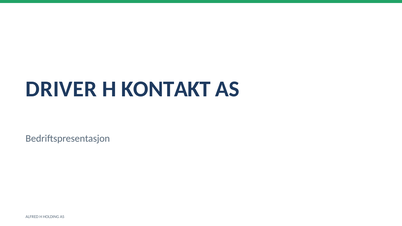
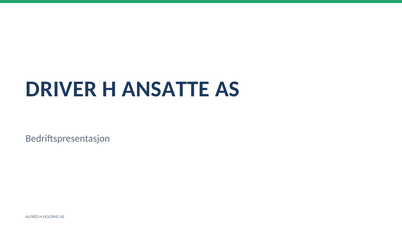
KONTAKT: KONTAKT -> ANSATTE
